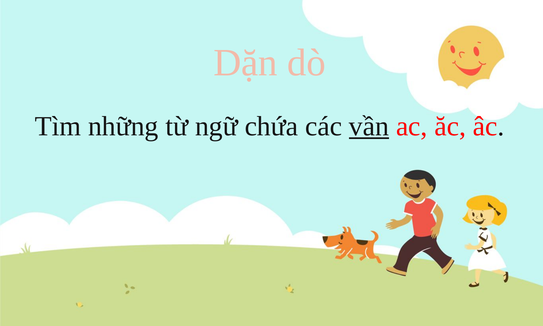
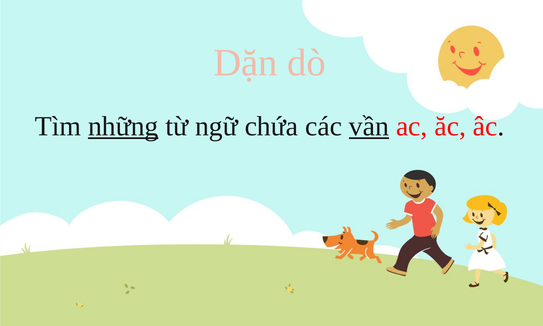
những underline: none -> present
